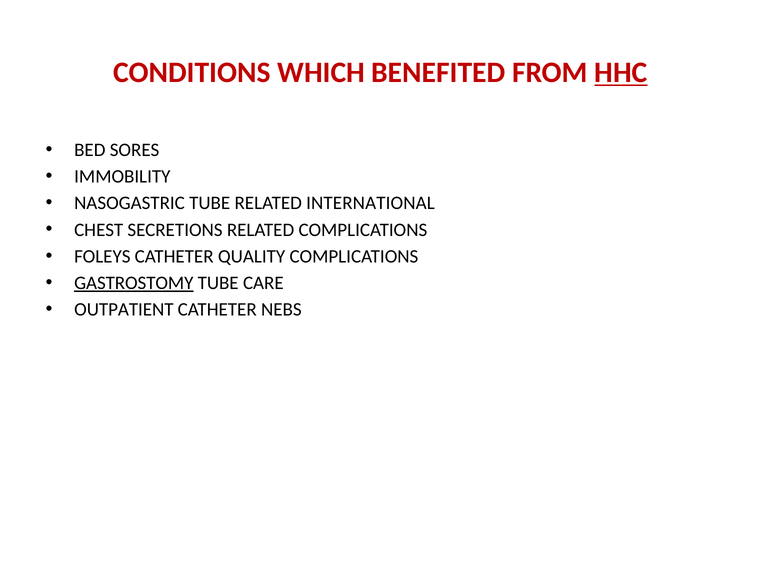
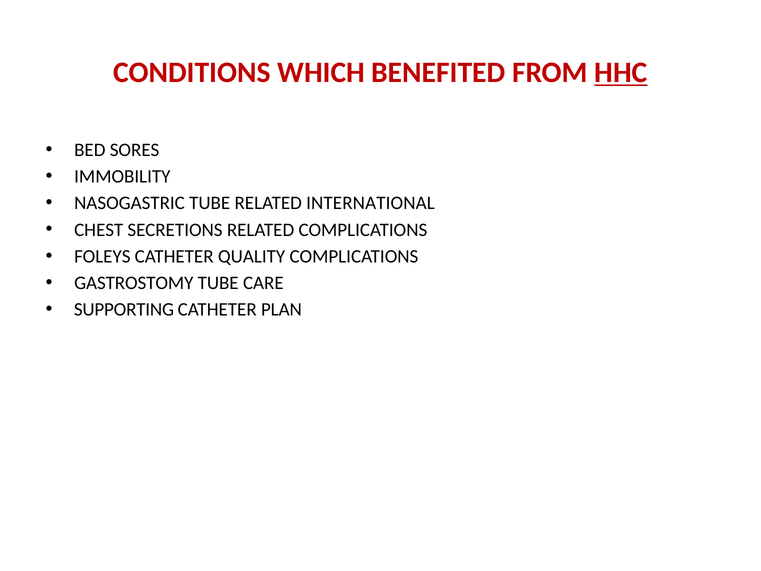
GASTROSTOMY underline: present -> none
OUTPATIENT: OUTPATIENT -> SUPPORTING
NEBS: NEBS -> PLAN
